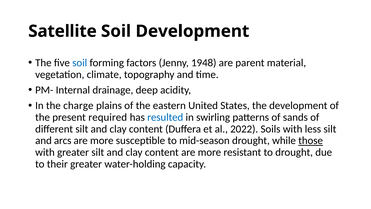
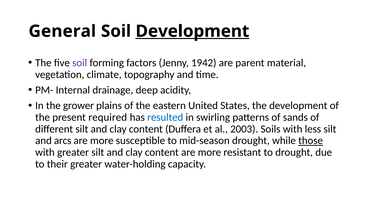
Satellite: Satellite -> General
Development at (192, 31) underline: none -> present
soil at (80, 63) colour: blue -> purple
1948: 1948 -> 1942
charge: charge -> grower
2022: 2022 -> 2003
